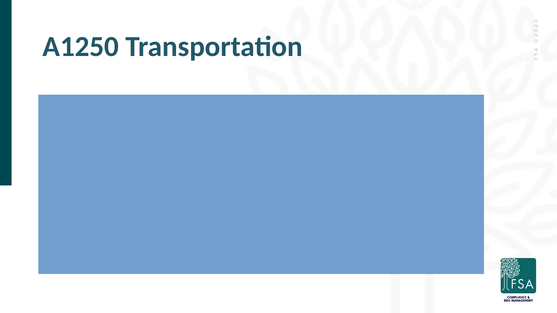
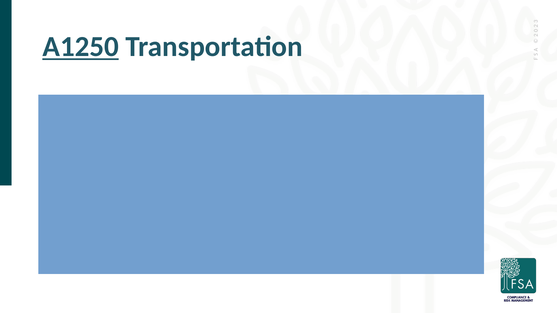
A1250 underline: none -> present
